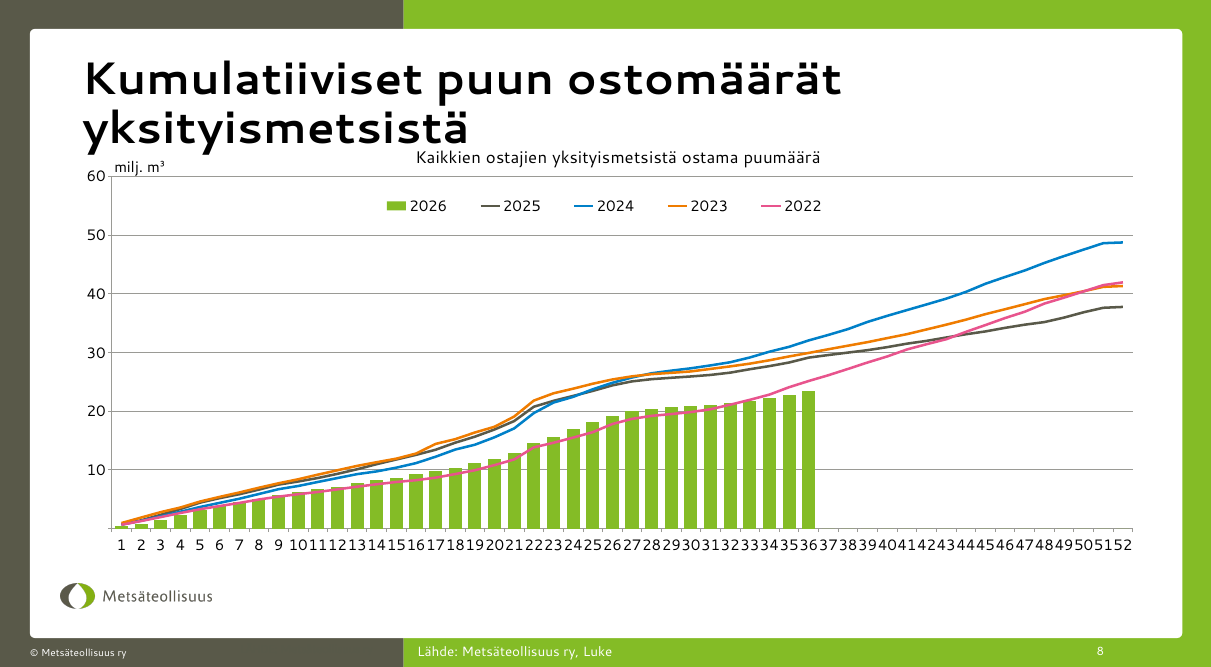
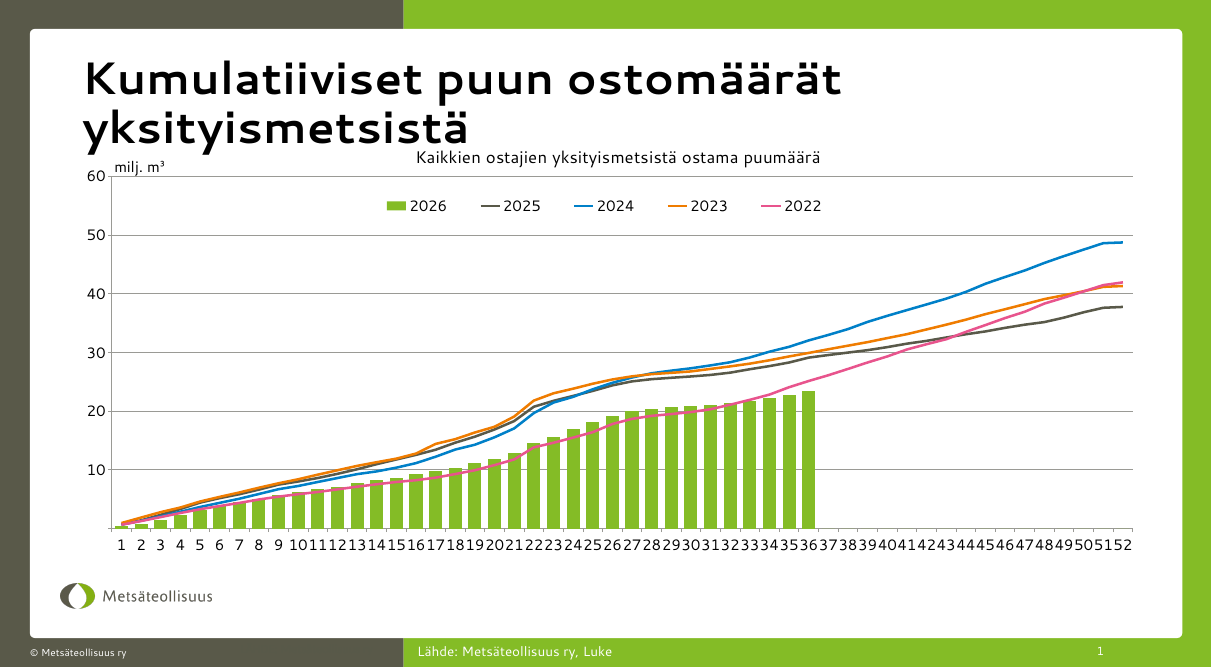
ry 8: 8 -> 1
